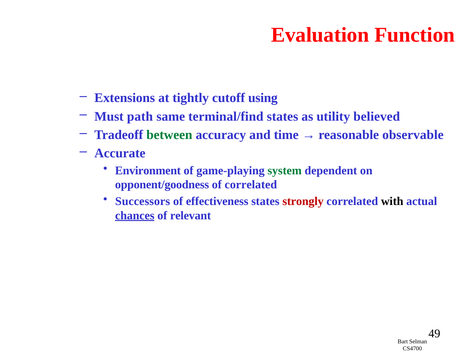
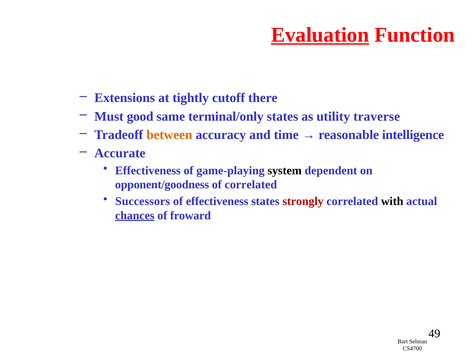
Evaluation underline: none -> present
using: using -> there
path: path -> good
terminal/find: terminal/find -> terminal/only
believed: believed -> traverse
between colour: green -> orange
observable: observable -> intelligence
Environment at (148, 170): Environment -> Effectiveness
system colour: green -> black
relevant: relevant -> froward
